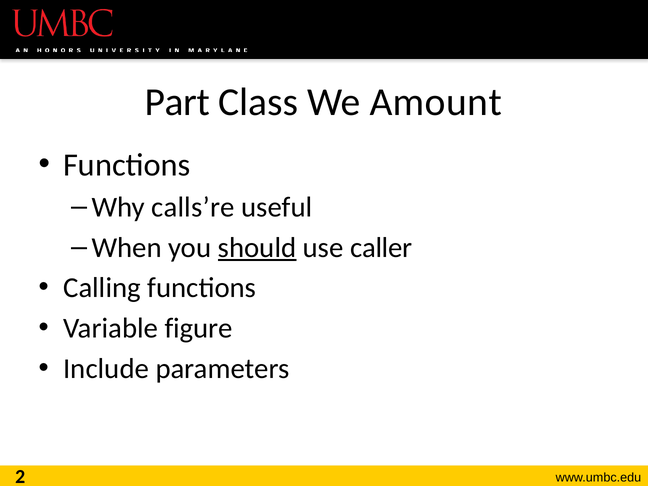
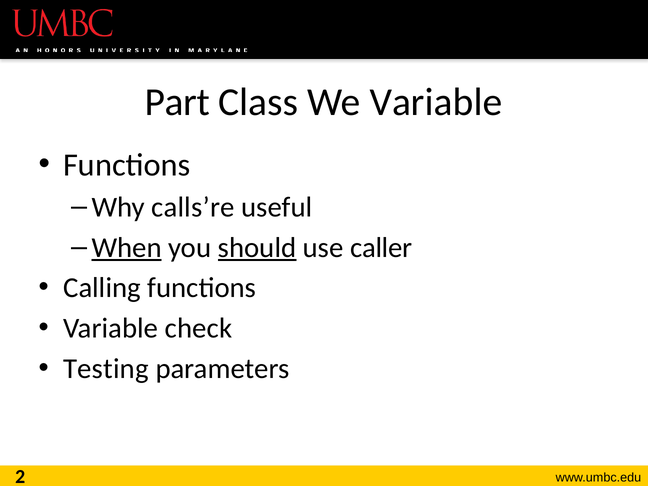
We Amount: Amount -> Variable
When underline: none -> present
figure: figure -> check
Include: Include -> Testing
